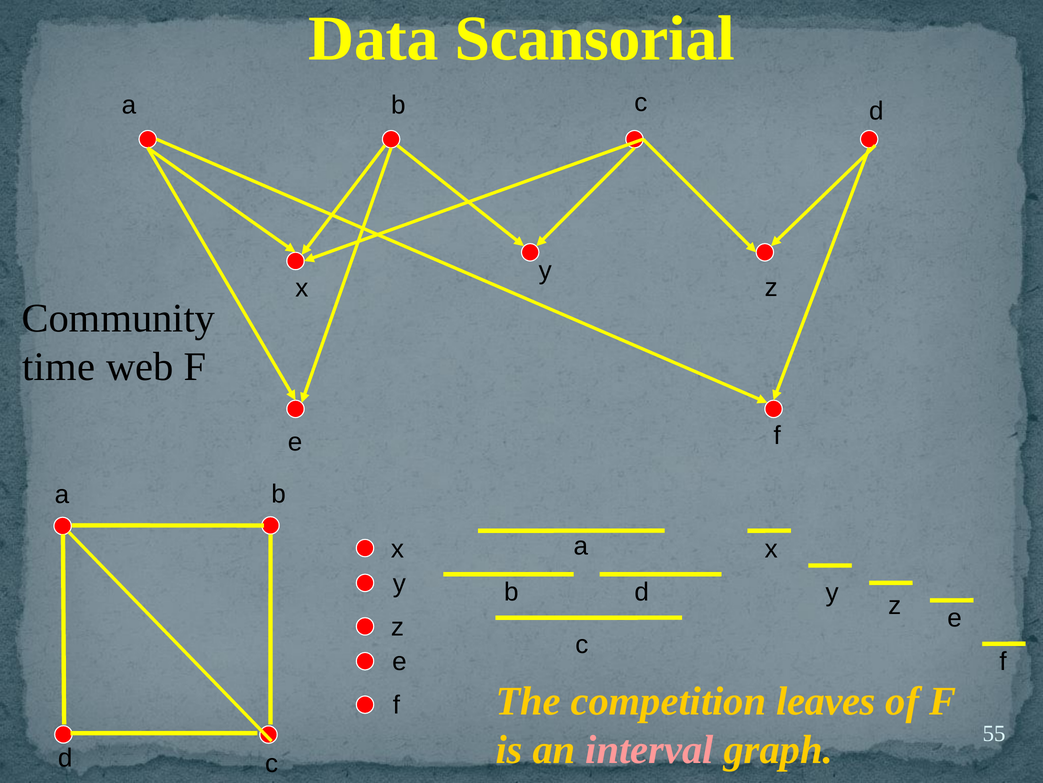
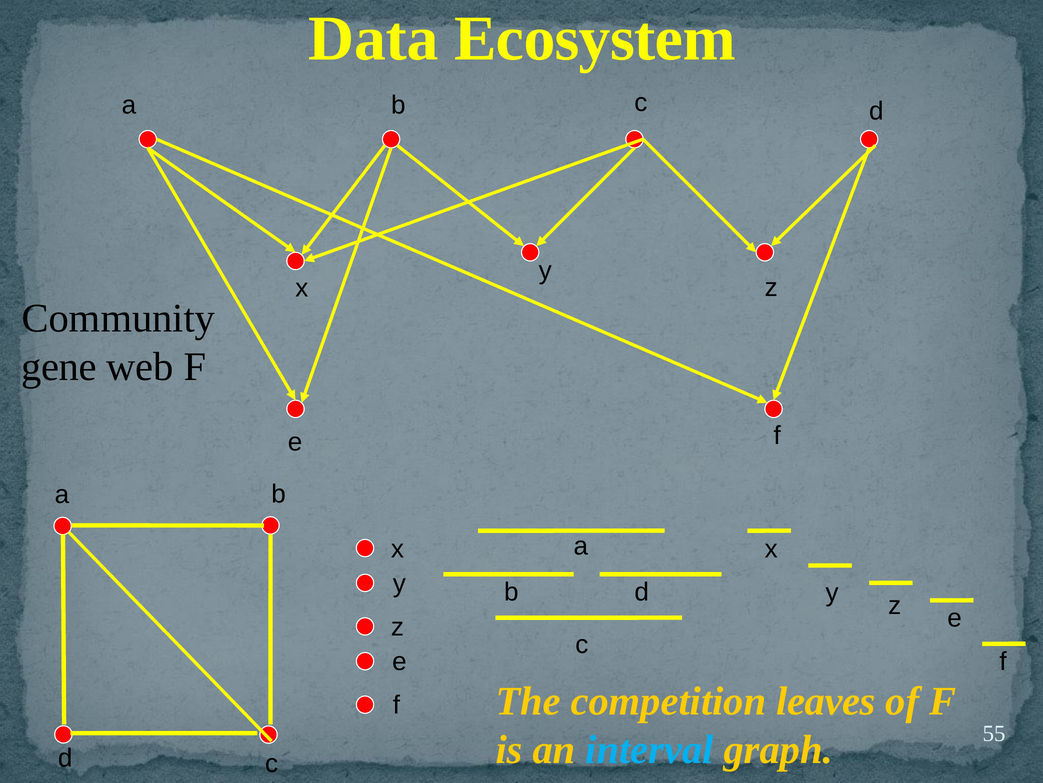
Scansorial: Scansorial -> Ecosystem
time: time -> gene
interval colour: pink -> light blue
